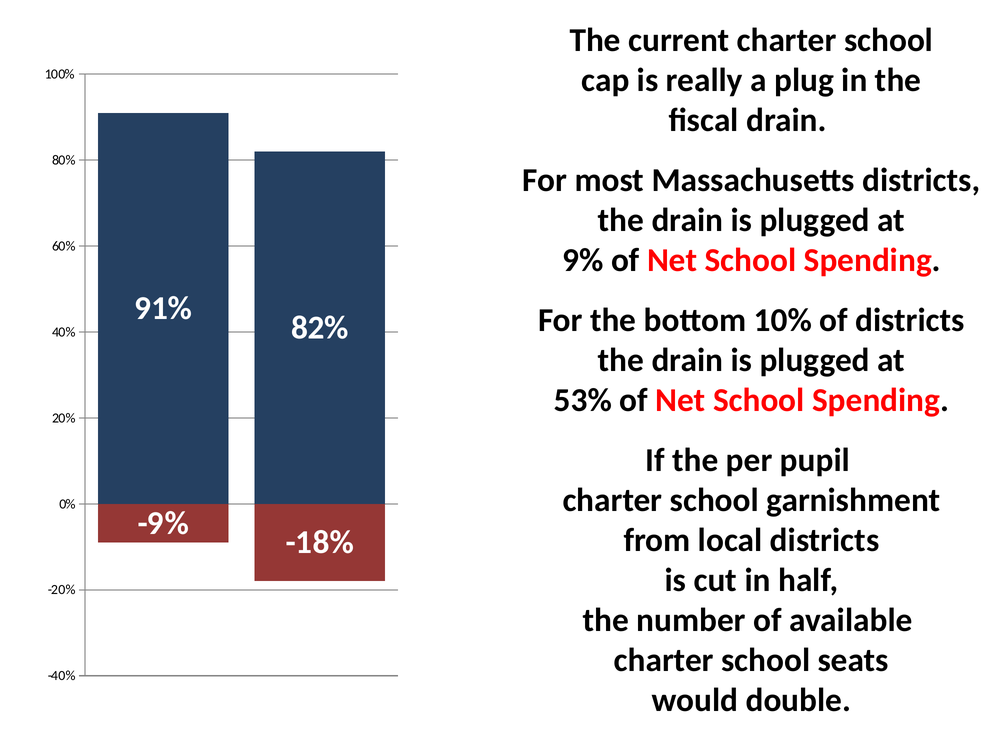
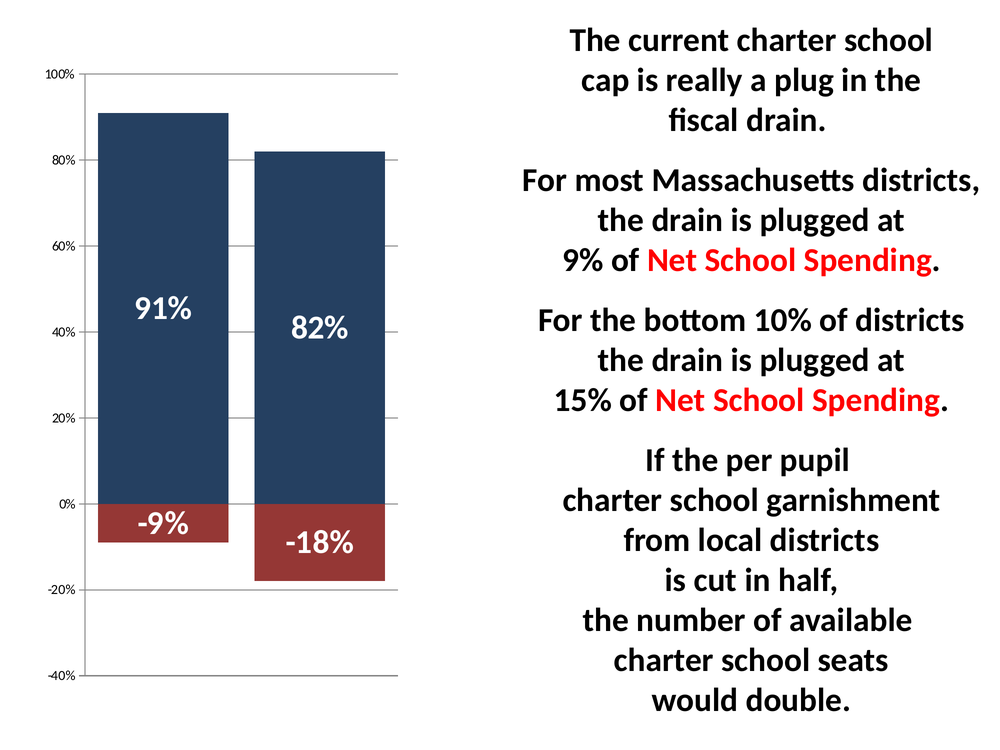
53%: 53% -> 15%
